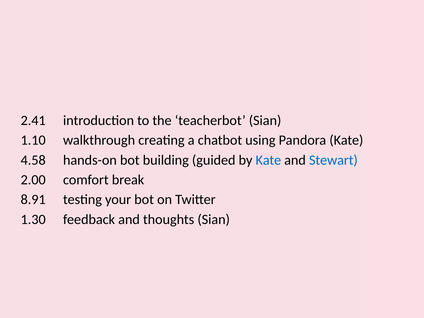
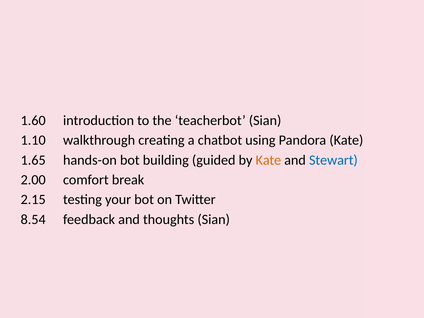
2.41: 2.41 -> 1.60
4.58: 4.58 -> 1.65
Kate at (268, 160) colour: blue -> orange
8.91: 8.91 -> 2.15
1.30: 1.30 -> 8.54
